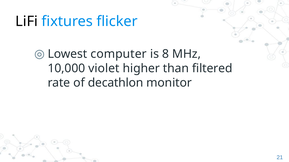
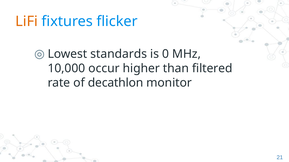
LiFi colour: black -> orange
computer: computer -> standards
8: 8 -> 0
violet: violet -> occur
